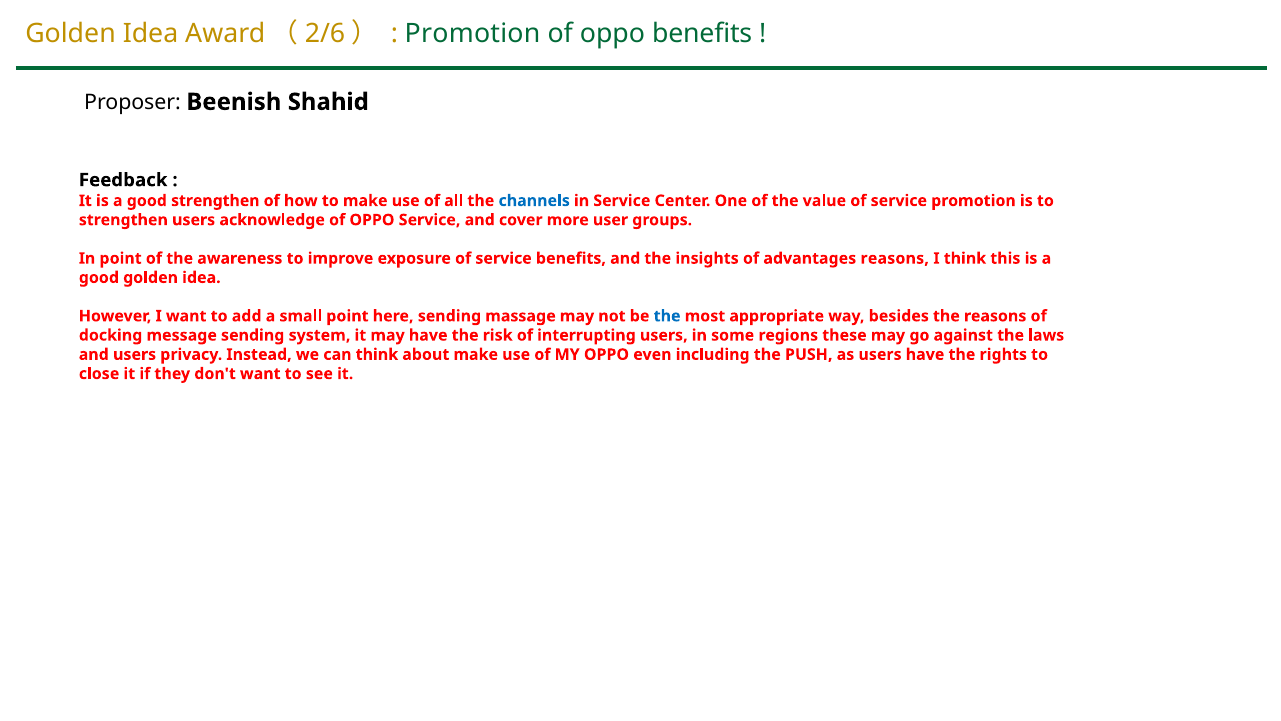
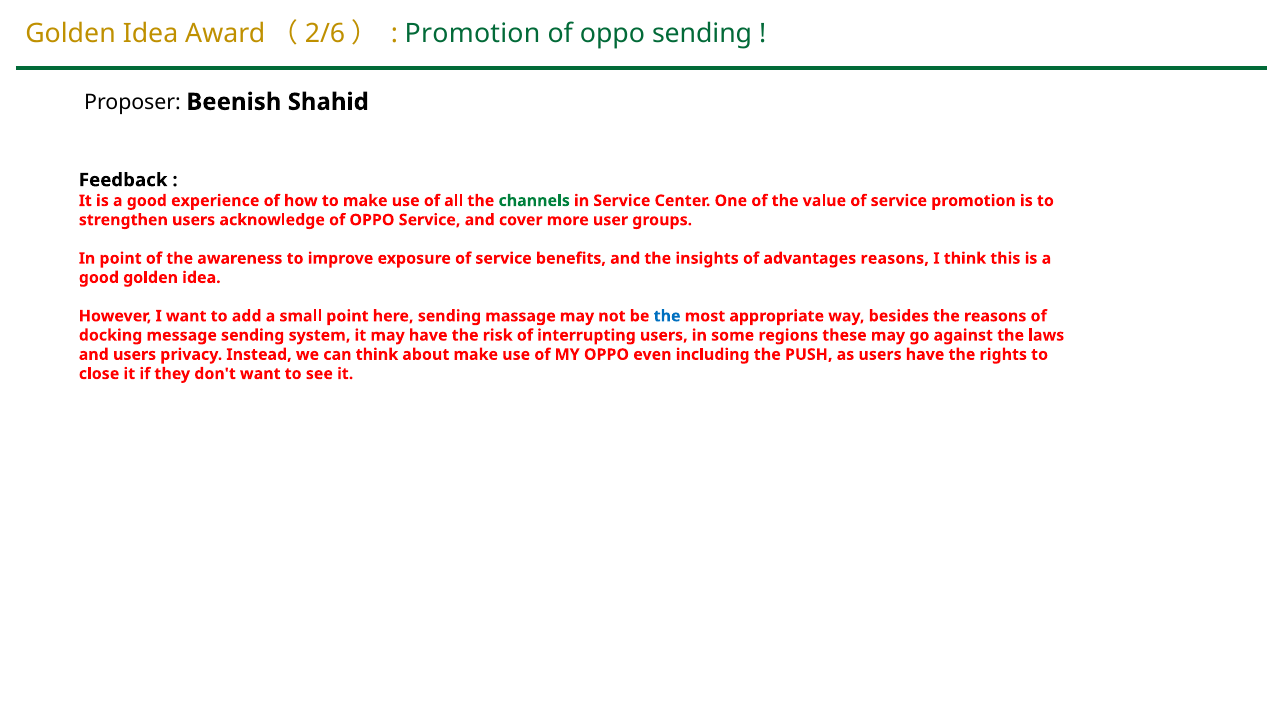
oppo benefits: benefits -> sending
good strengthen: strengthen -> experience
channels colour: blue -> green
